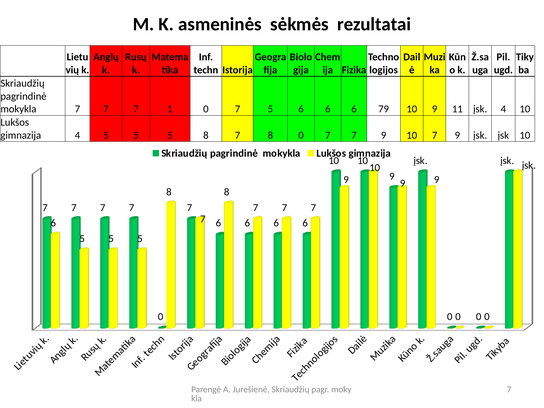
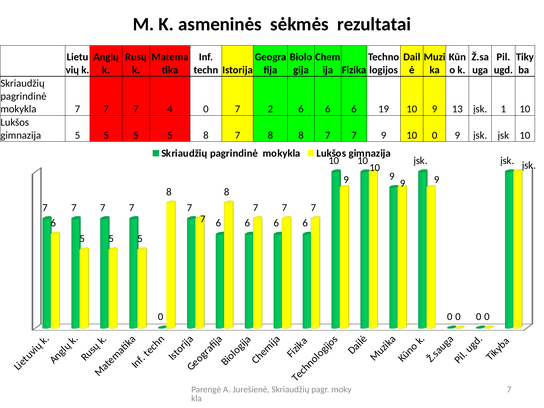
1: 1 -> 4
7 5: 5 -> 2
79: 79 -> 19
11: 11 -> 13
įsk 4: 4 -> 1
gimnazija 4: 4 -> 5
8 0: 0 -> 8
10 7: 7 -> 0
